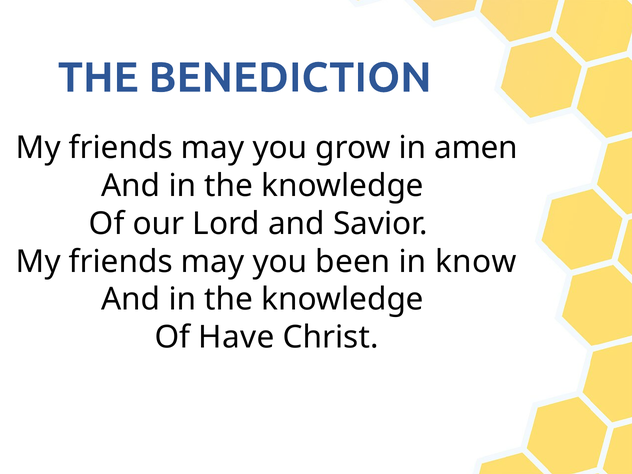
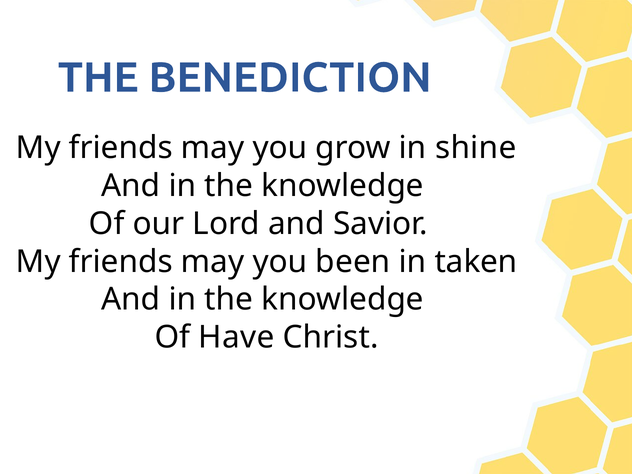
amen: amen -> shine
know: know -> taken
